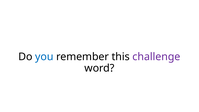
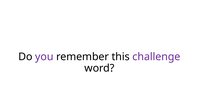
you colour: blue -> purple
